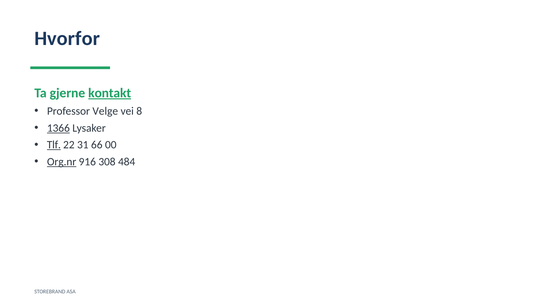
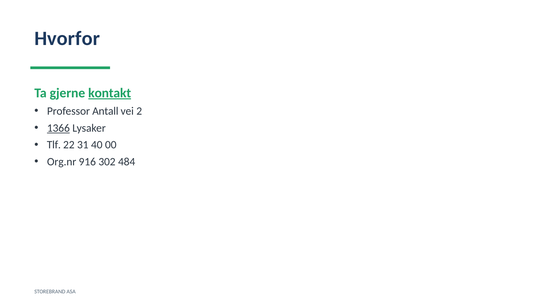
Velge: Velge -> Antall
8: 8 -> 2
Tlf underline: present -> none
66: 66 -> 40
Org.nr underline: present -> none
308: 308 -> 302
